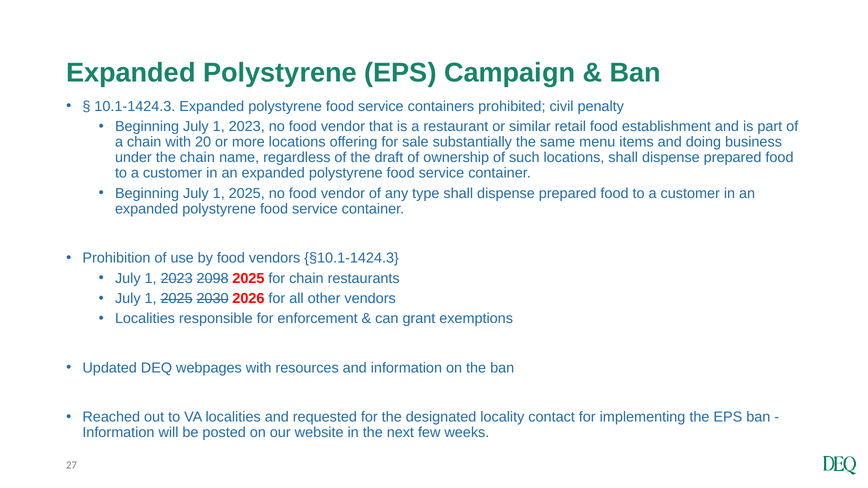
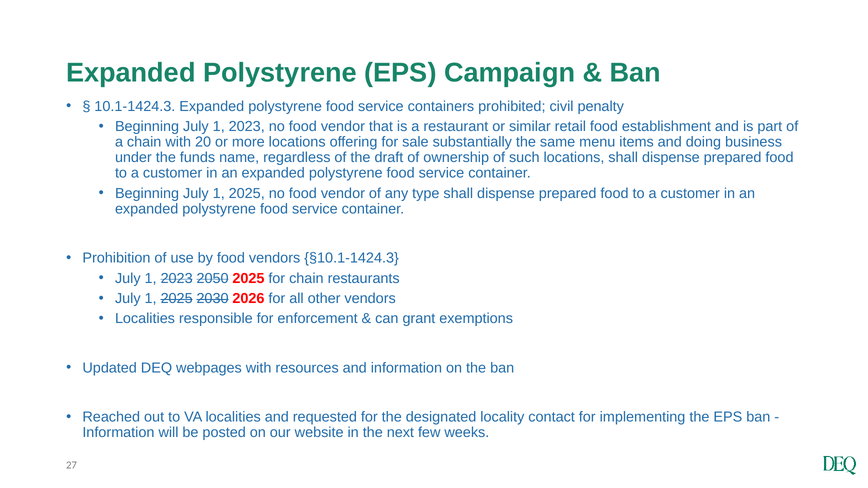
the chain: chain -> funds
2098: 2098 -> 2050
